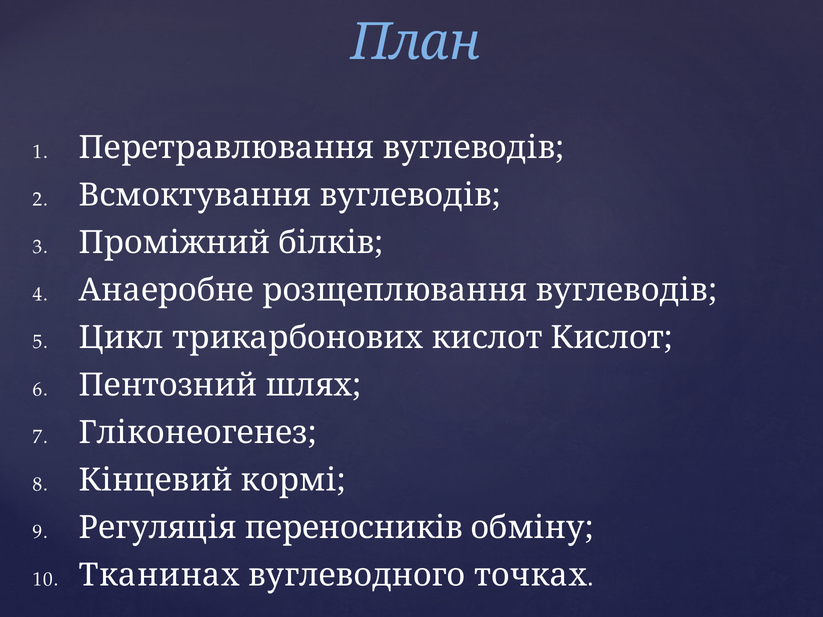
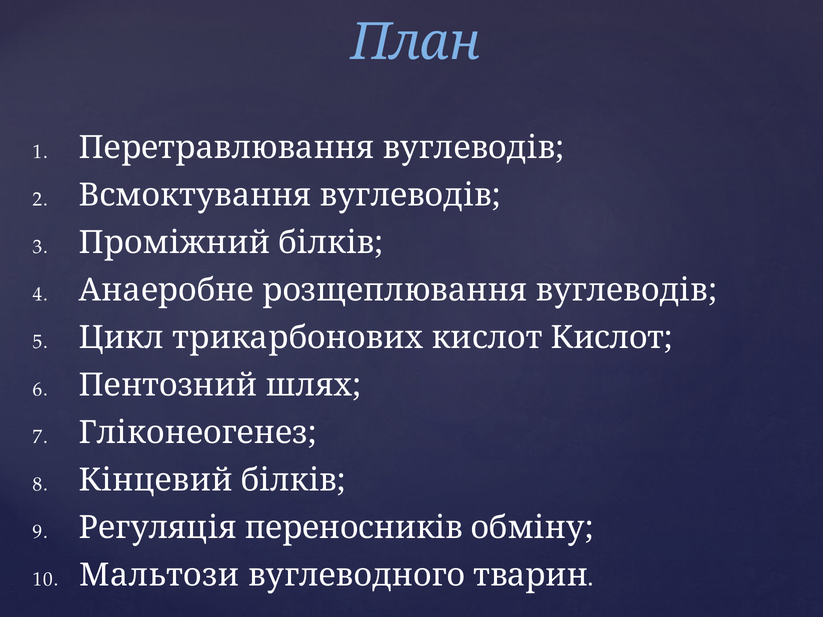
Кінцевий кормі: кормі -> білків
Тканинах: Тканинах -> Мальтози
точках: точках -> тварин
